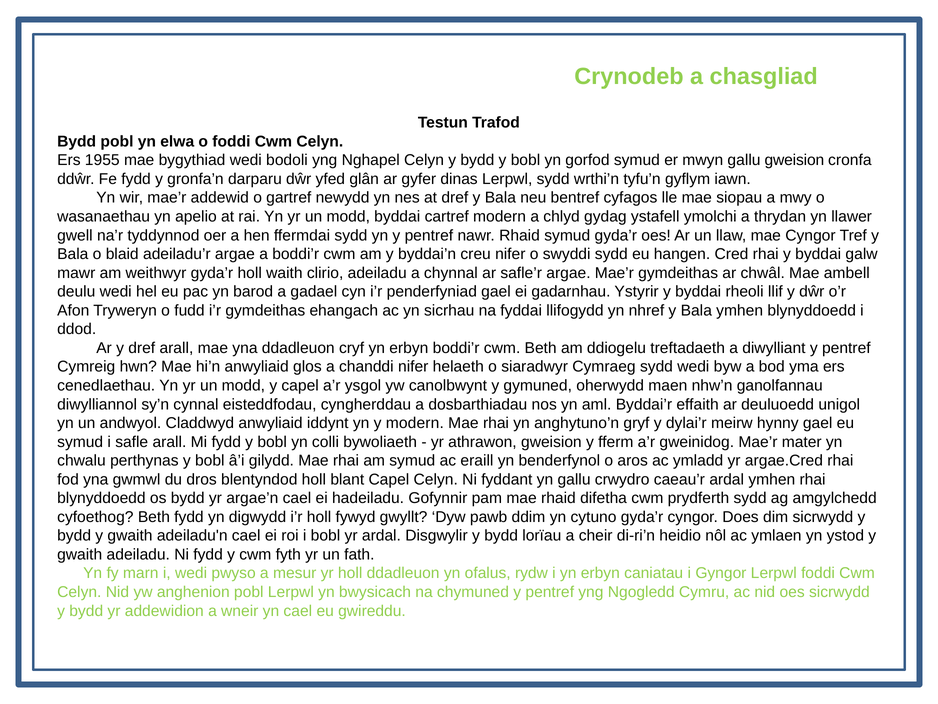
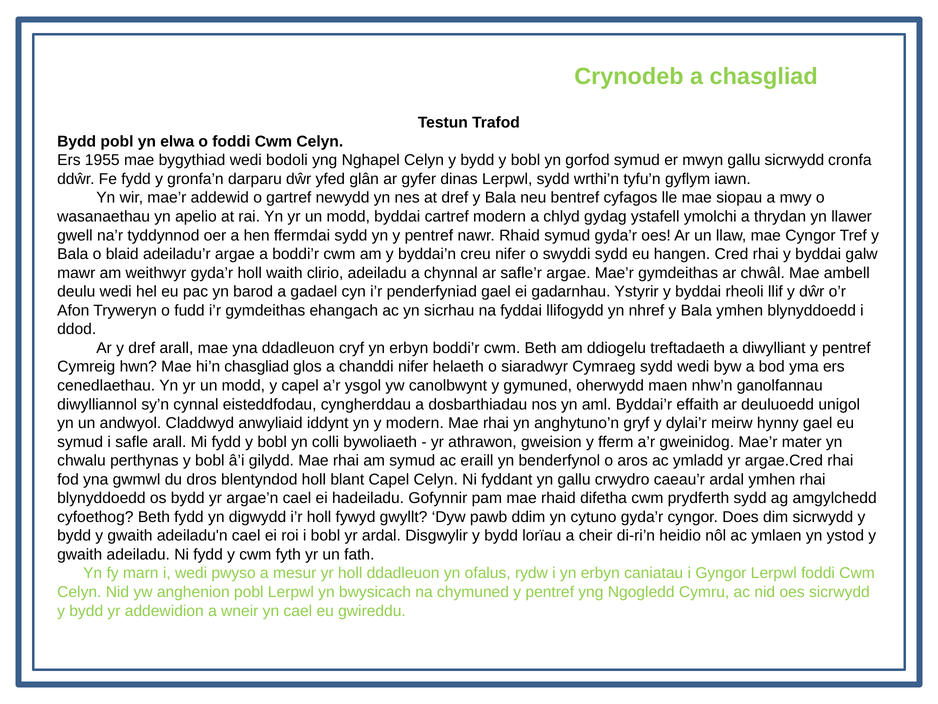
gallu gweision: gweision -> sicrwydd
hi’n anwyliaid: anwyliaid -> chasgliad
